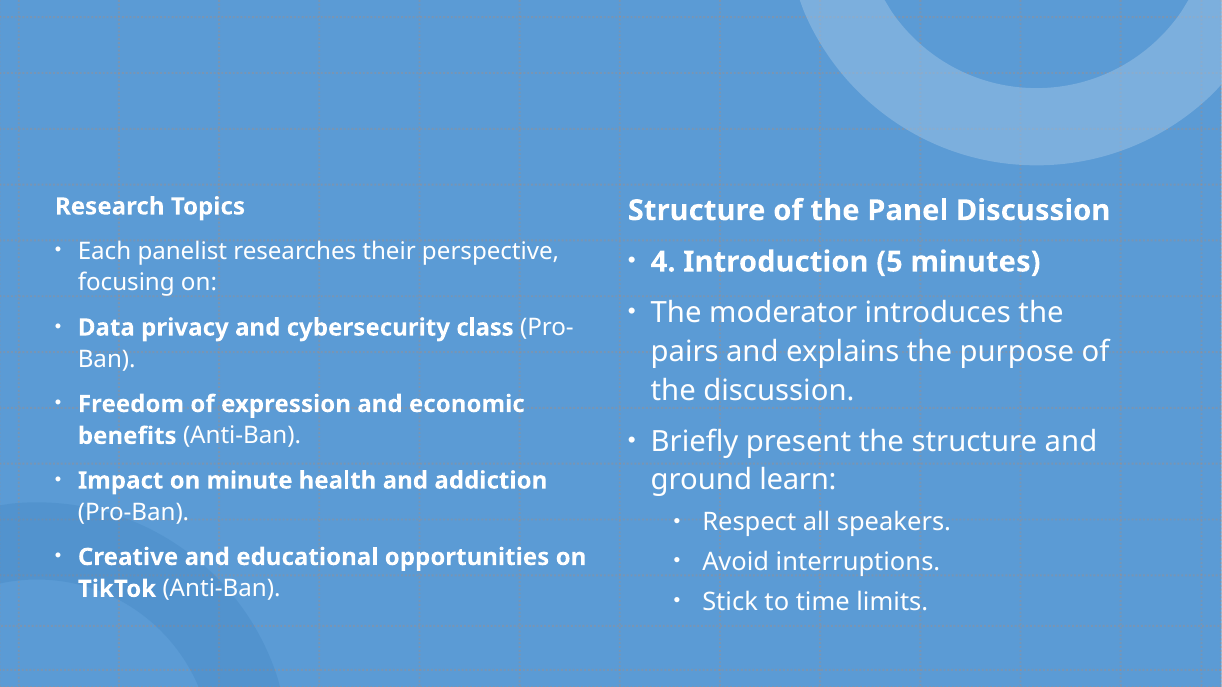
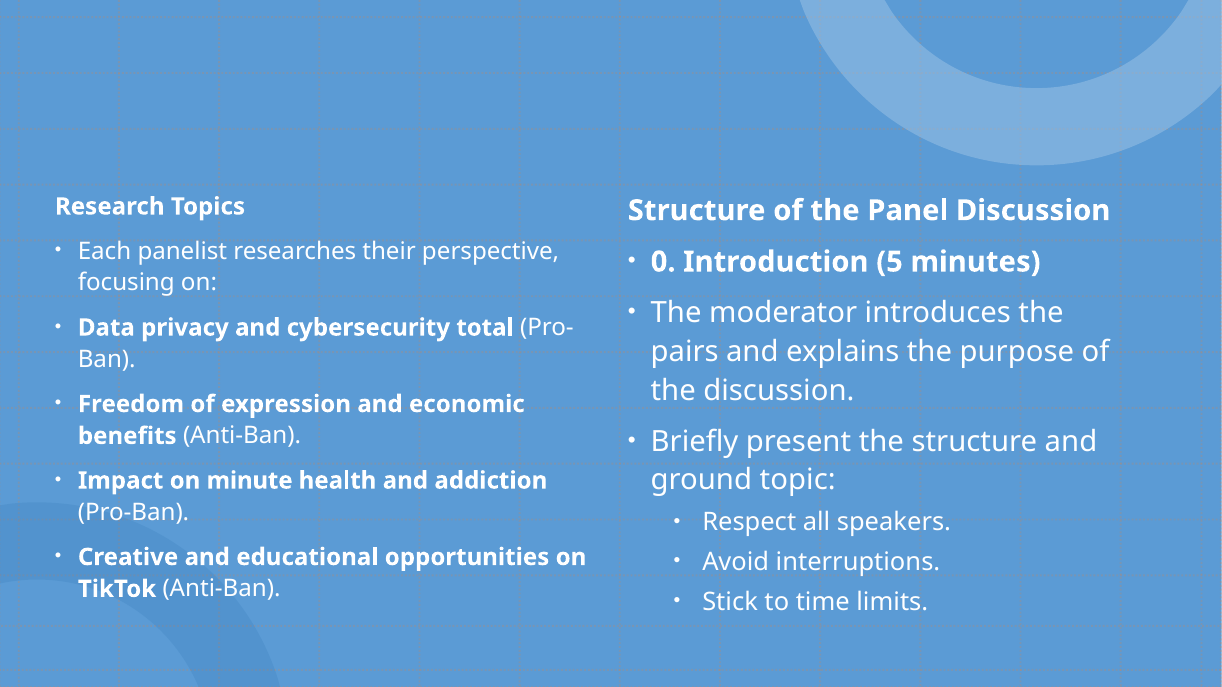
4: 4 -> 0
class: class -> total
learn: learn -> topic
